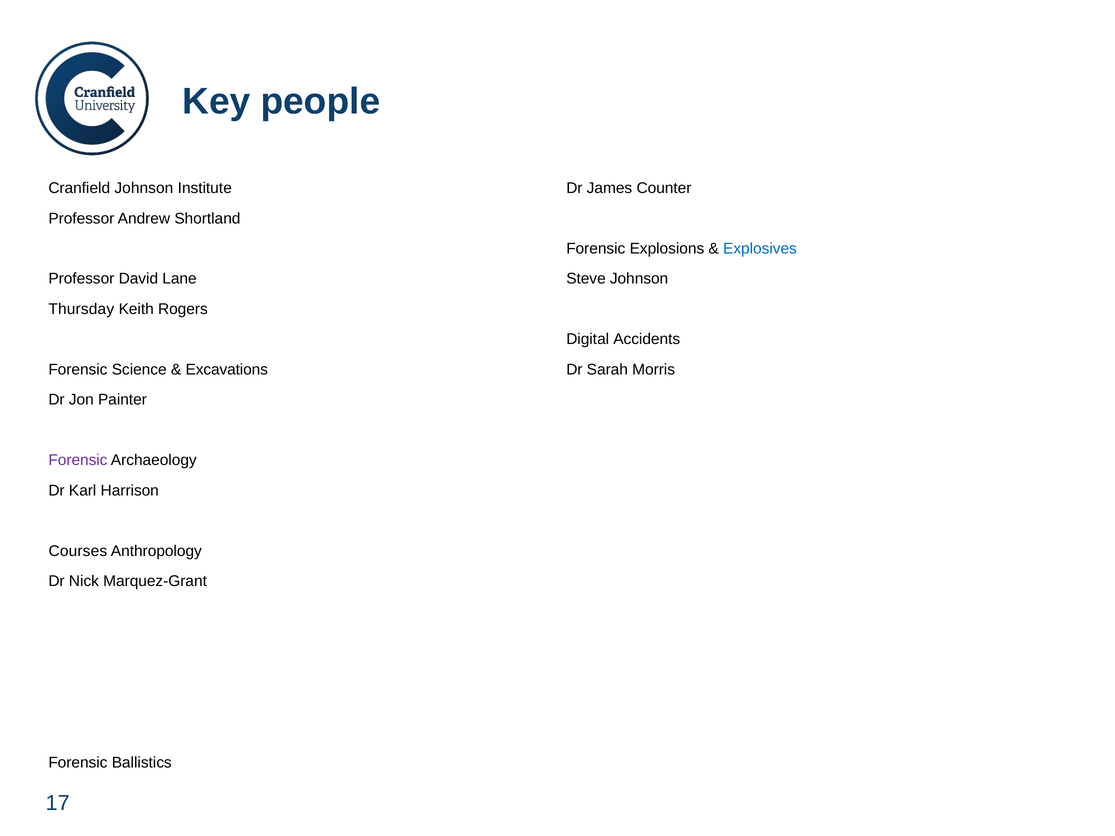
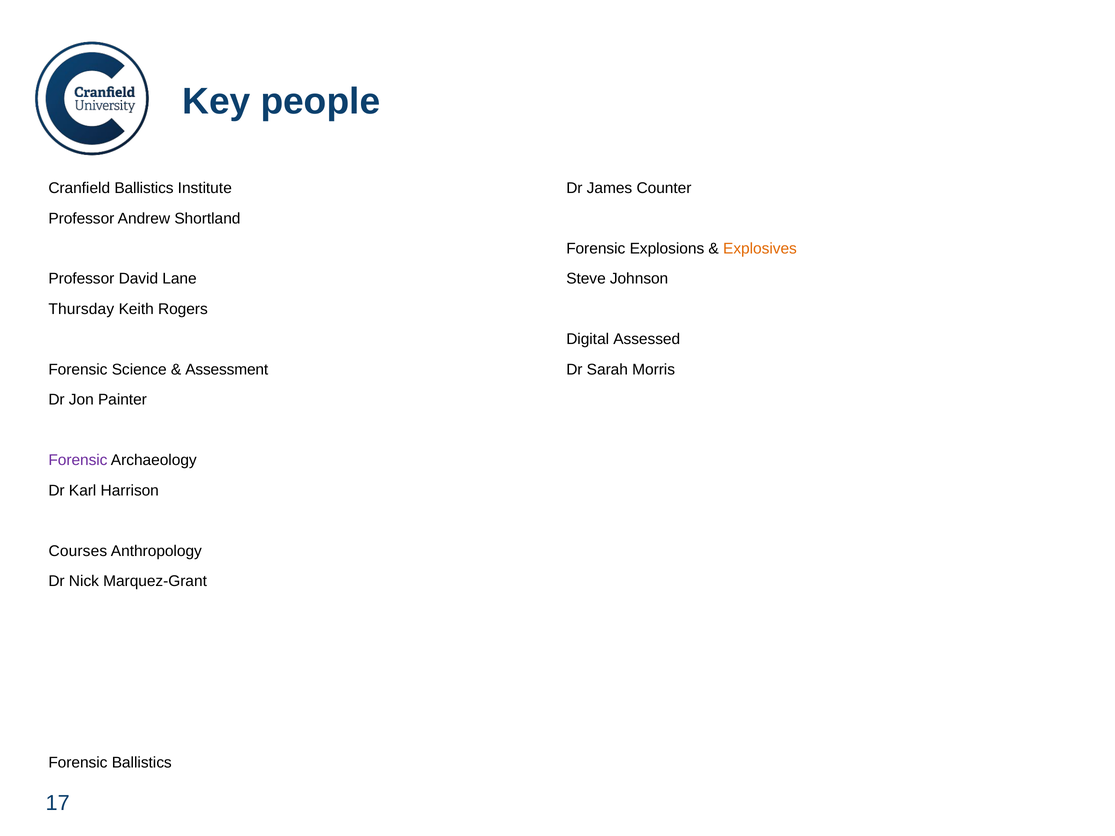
Cranfield Johnson: Johnson -> Ballistics
Explosives colour: blue -> orange
Accidents: Accidents -> Assessed
Excavations: Excavations -> Assessment
